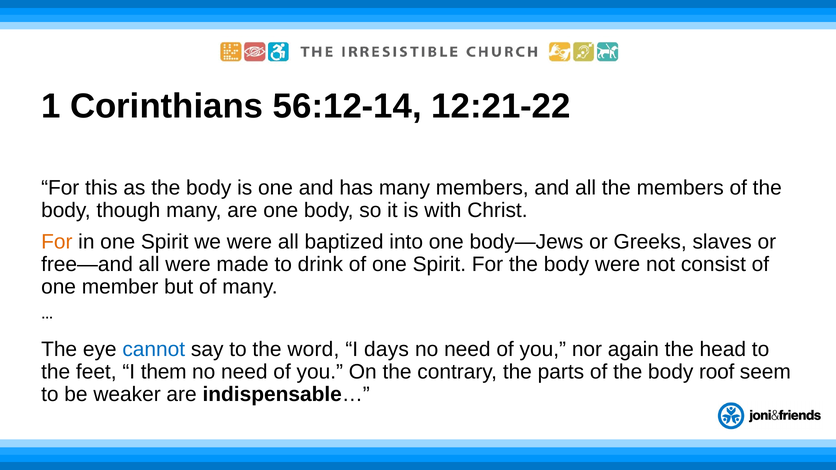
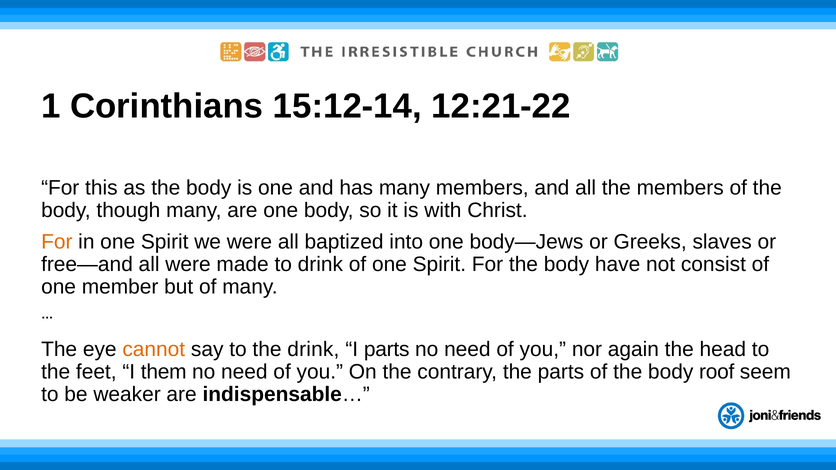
56:12-14: 56:12-14 -> 15:12-14
body were: were -> have
cannot colour: blue -> orange
the word: word -> drink
I days: days -> parts
